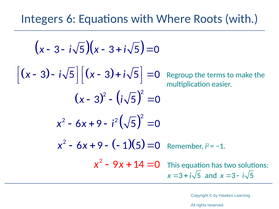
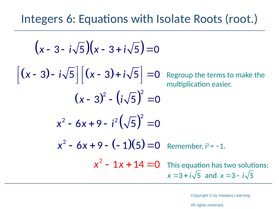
Where: Where -> Isolate
Roots with: with -> root
9 at (116, 164): 9 -> 1
